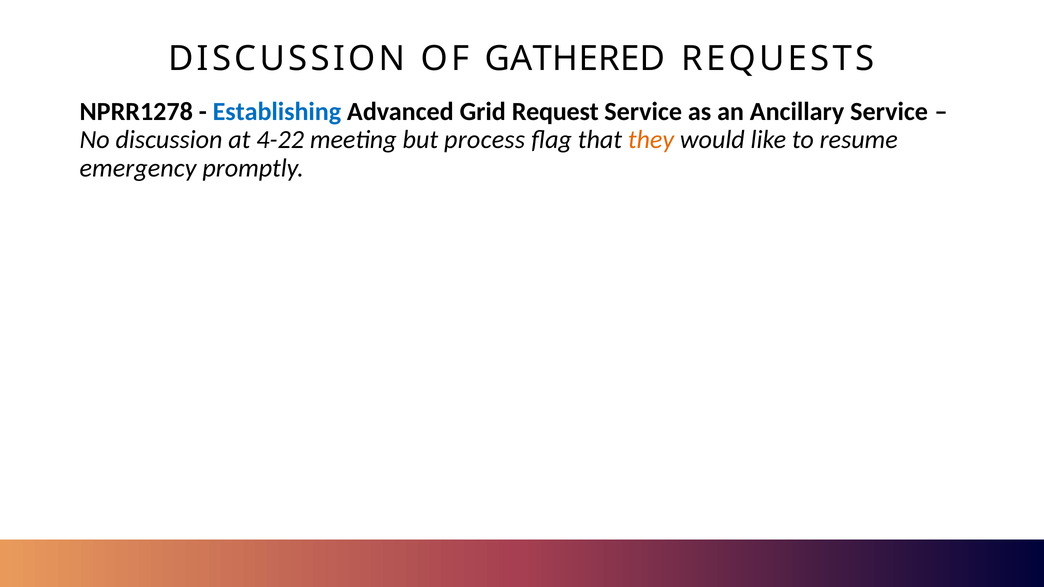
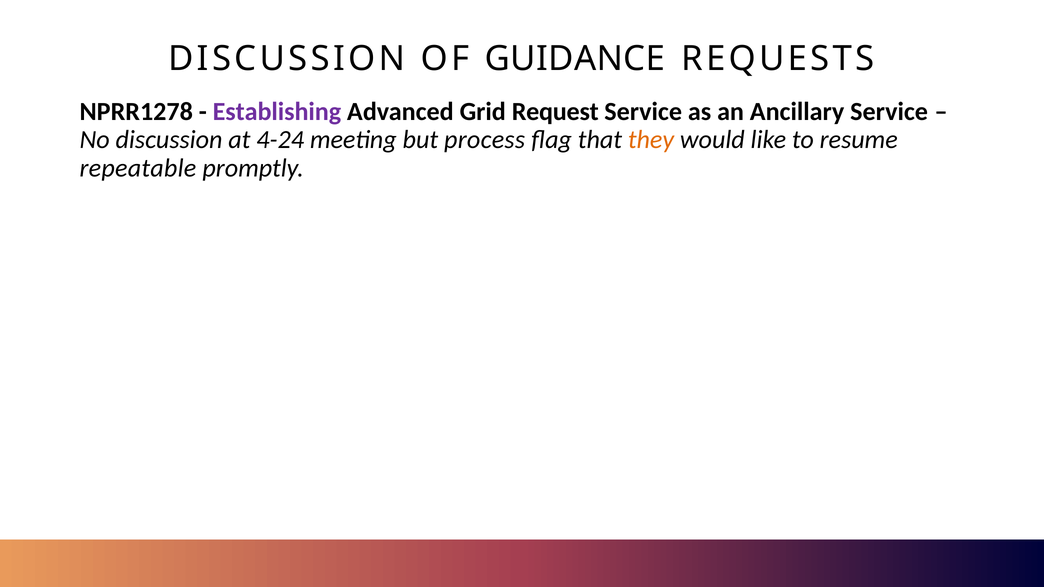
GATHERED: GATHERED -> GUIDANCE
Establishing colour: blue -> purple
4-22: 4-22 -> 4-24
emergency: emergency -> repeatable
